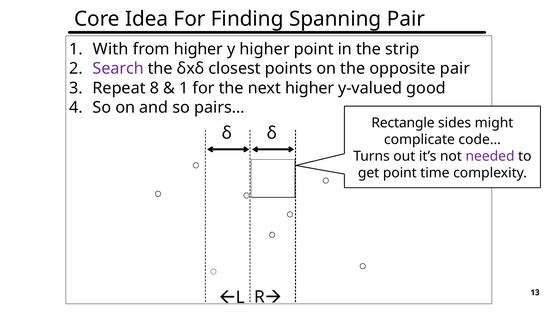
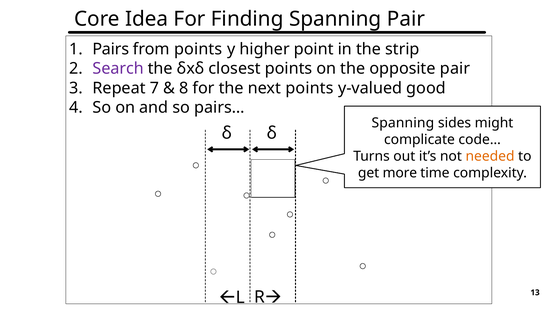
With: With -> Pairs
from higher: higher -> points
8: 8 -> 7
1 at (184, 88): 1 -> 8
next higher: higher -> points
Rectangle at (403, 123): Rectangle -> Spanning
needed colour: purple -> orange
get point: point -> more
